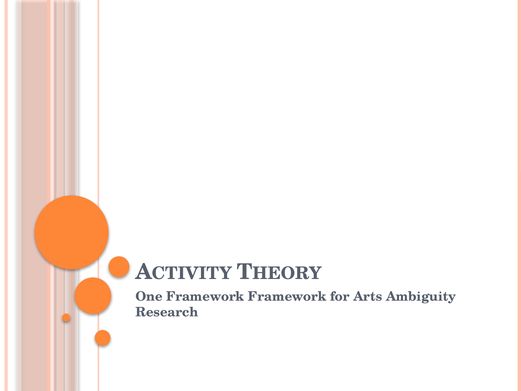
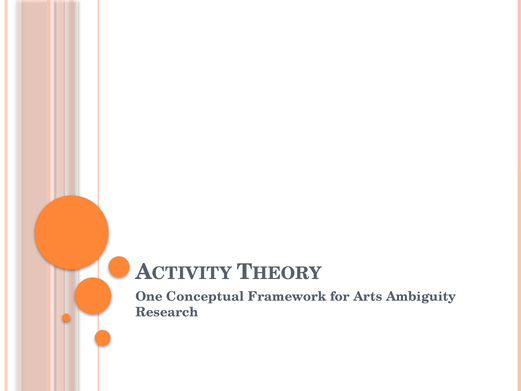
One Framework: Framework -> Conceptual
